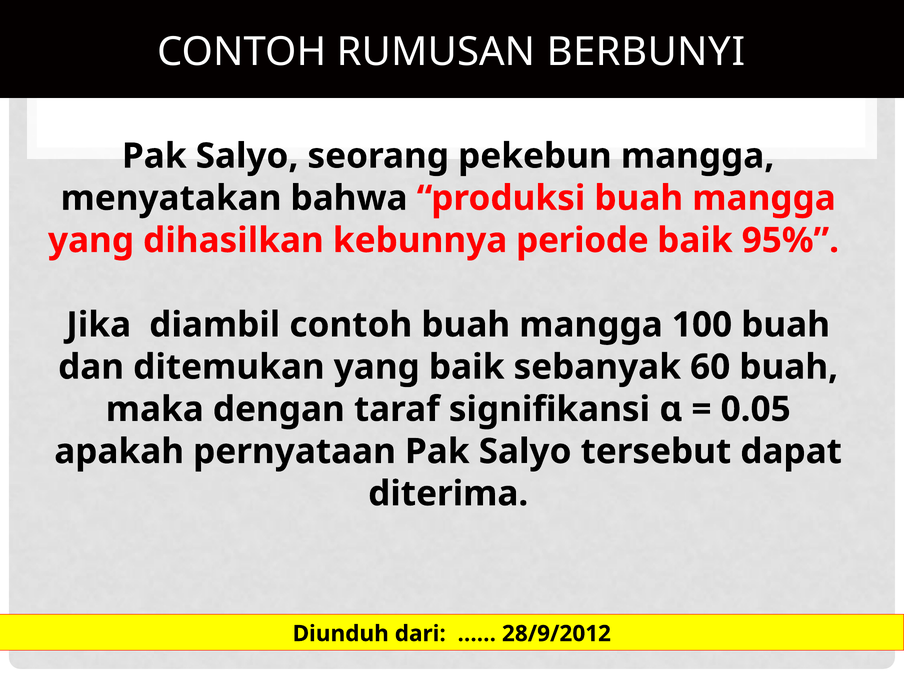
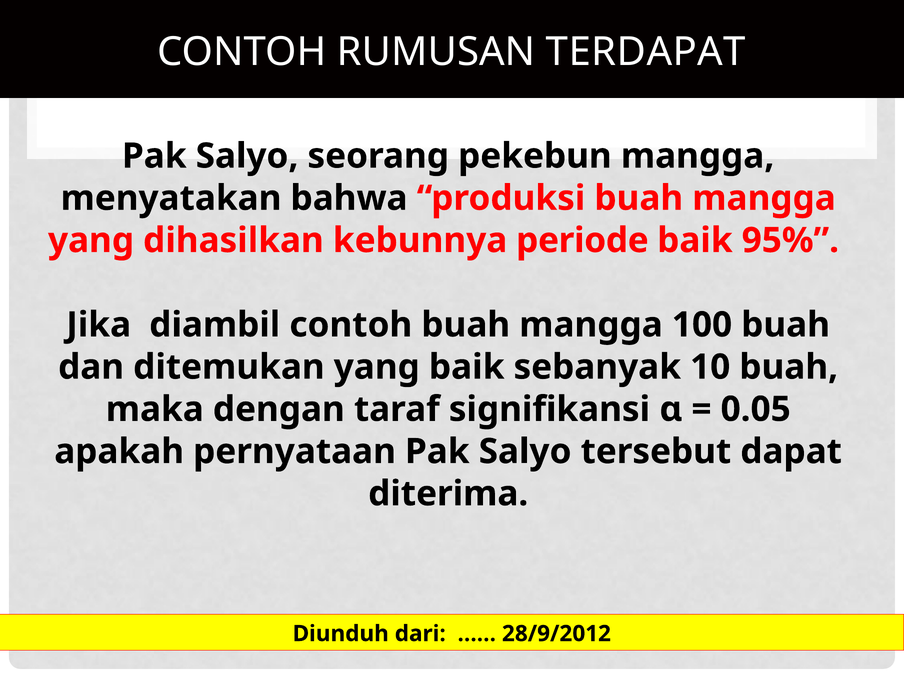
BERBUNYI: BERBUNYI -> TERDAPAT
60: 60 -> 10
